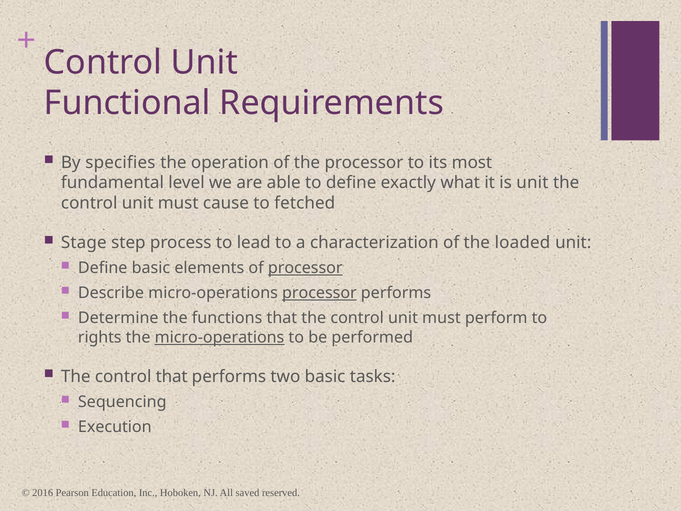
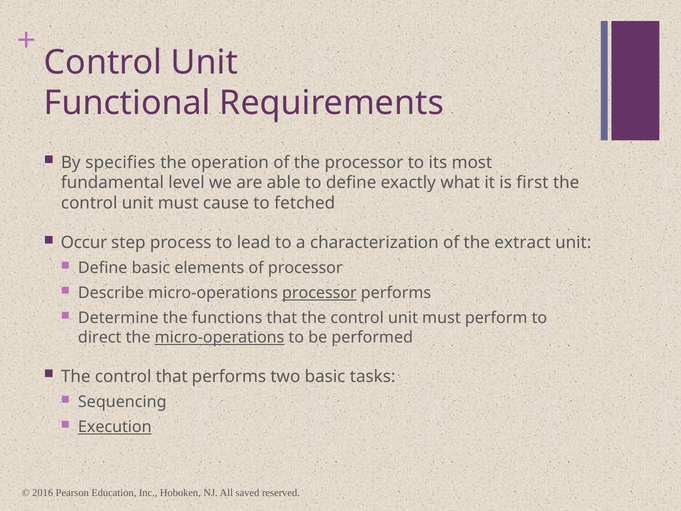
is unit: unit -> first
Stage: Stage -> Occur
loaded: loaded -> extract
processor at (305, 268) underline: present -> none
rights: rights -> direct
Execution underline: none -> present
